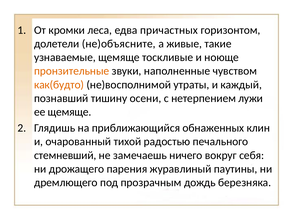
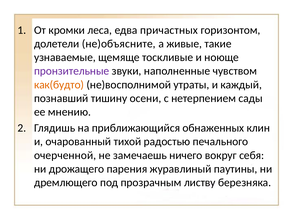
пронзительные colour: orange -> purple
лужи: лужи -> сады
ее щемяще: щемяще -> мнению
стемневший: стемневший -> очерченной
дождь: дождь -> листву
